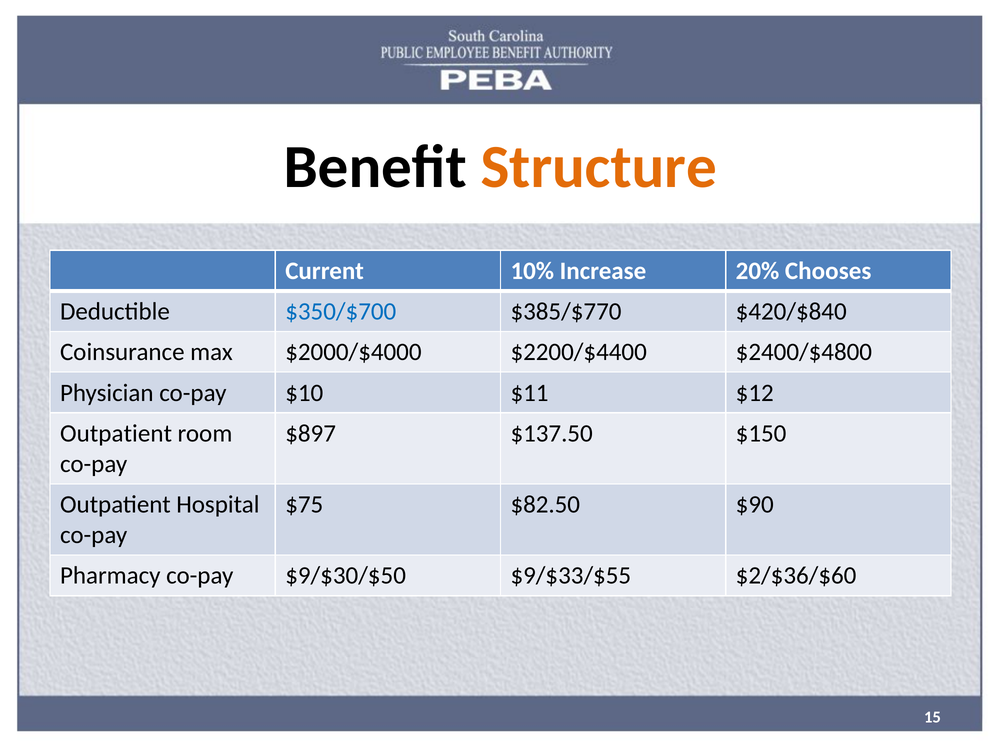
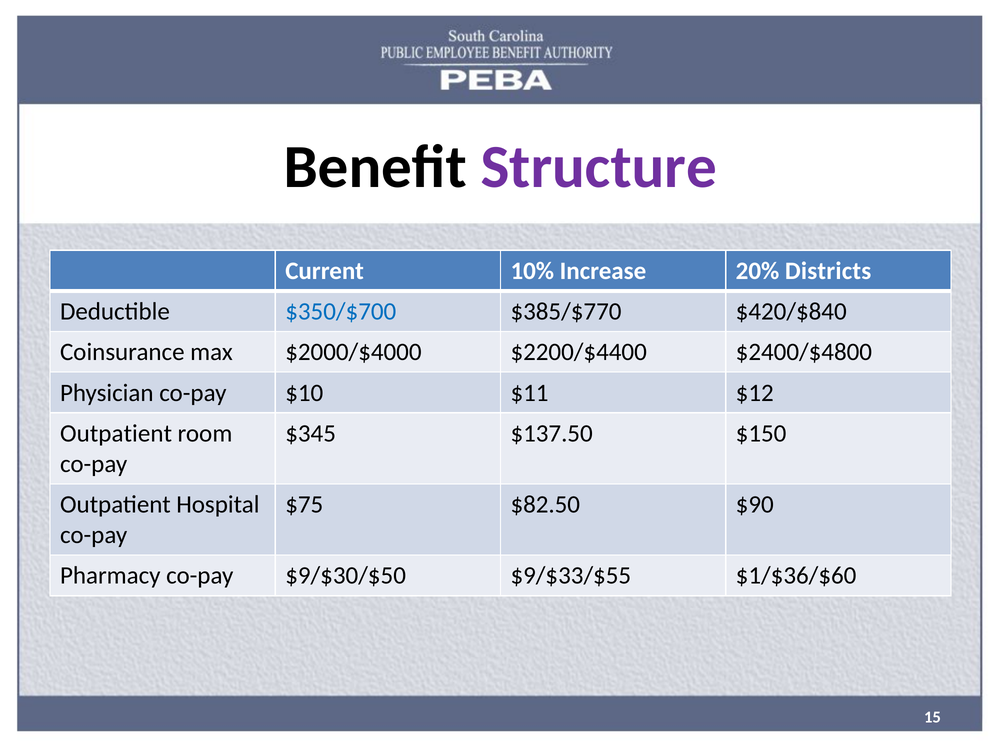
Structure colour: orange -> purple
Chooses: Chooses -> Districts
$897: $897 -> $345
$2/$36/$60: $2/$36/$60 -> $1/$36/$60
